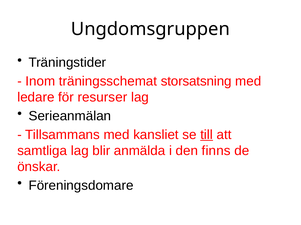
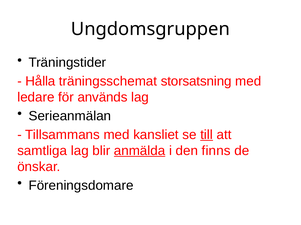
Inom: Inom -> Hålla
resurser: resurser -> används
anmälda underline: none -> present
